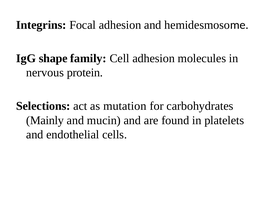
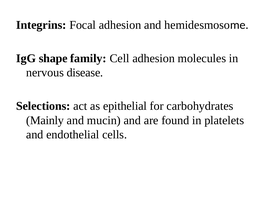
protein: protein -> disease
mutation: mutation -> epithelial
